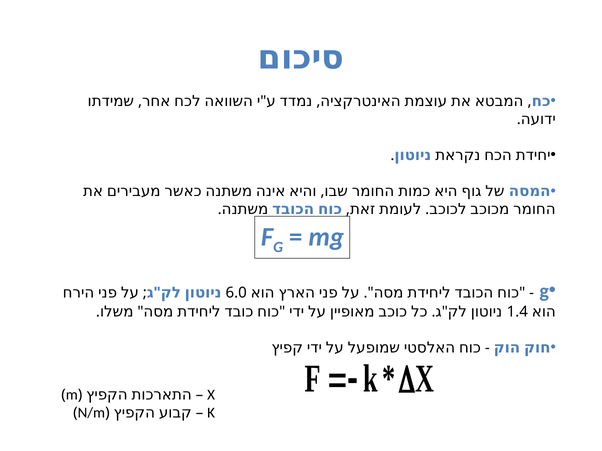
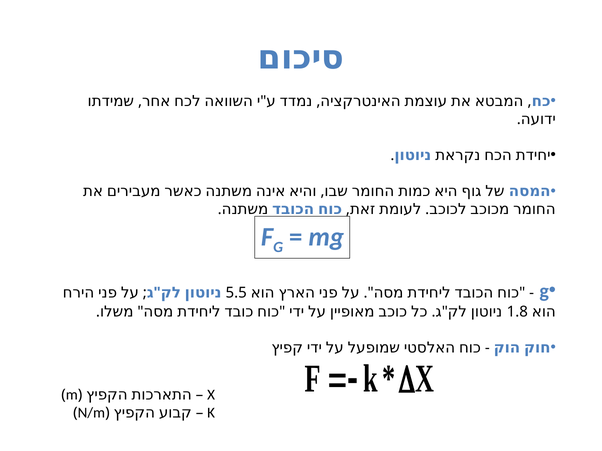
6.0: 6.0 -> 5.5
1.4: 1.4 -> 1.8
